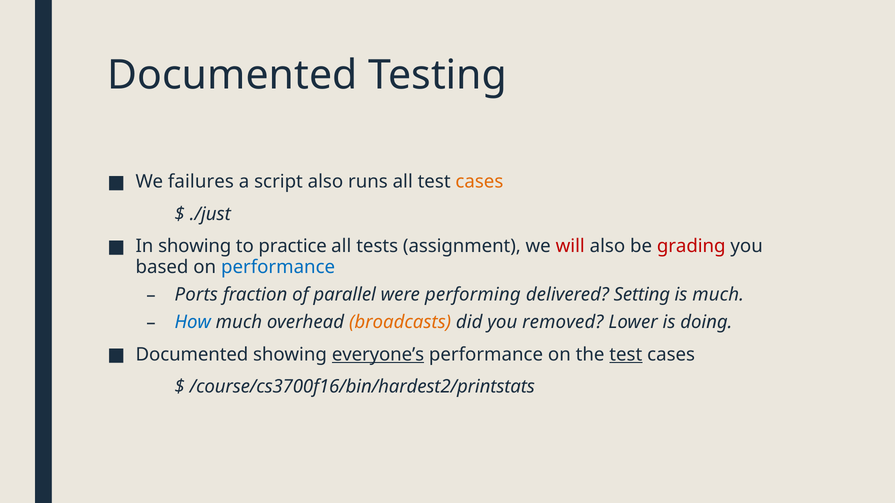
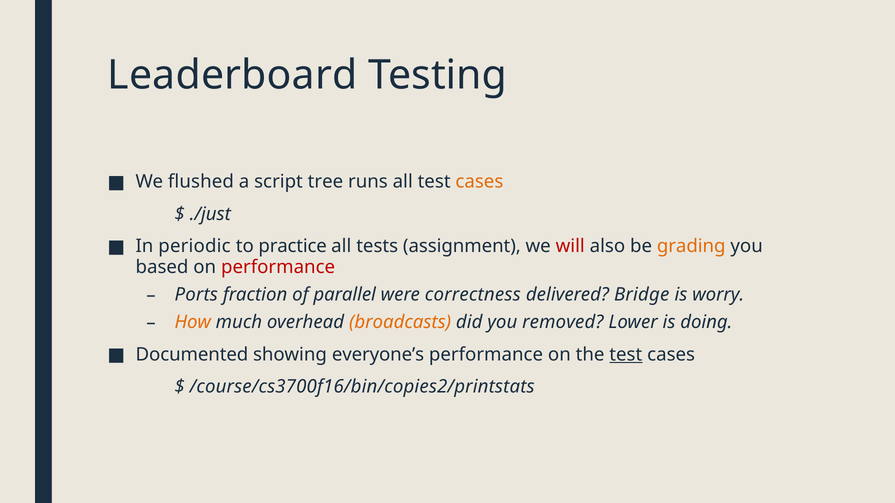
Documented at (232, 75): Documented -> Leaderboard
failures: failures -> flushed
script also: also -> tree
In showing: showing -> periodic
grading colour: red -> orange
performance at (278, 267) colour: blue -> red
performing: performing -> correctness
Setting: Setting -> Bridge
is much: much -> worry
How colour: blue -> orange
everyone’s underline: present -> none
/course/cs3700f16/bin/hardest2/printstats: /course/cs3700f16/bin/hardest2/printstats -> /course/cs3700f16/bin/copies2/printstats
